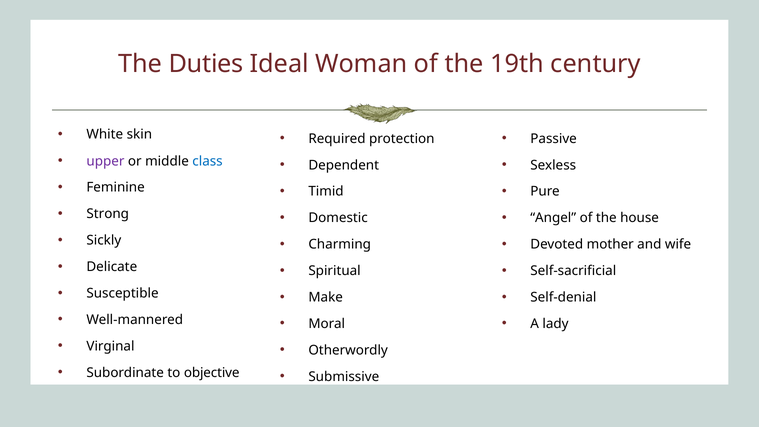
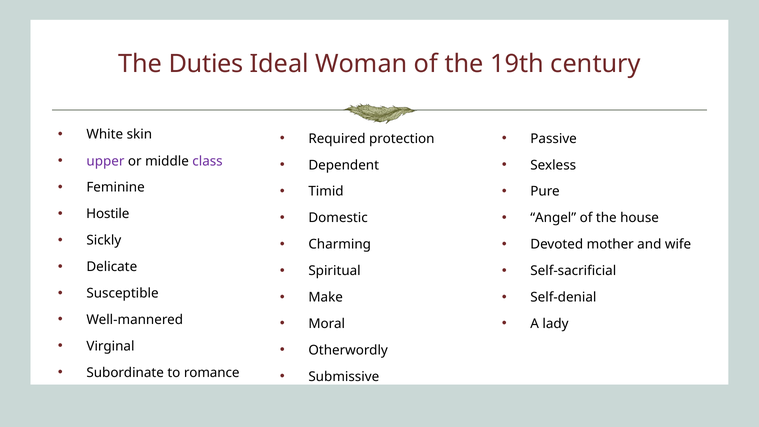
class colour: blue -> purple
Strong: Strong -> Hostile
objective: objective -> romance
